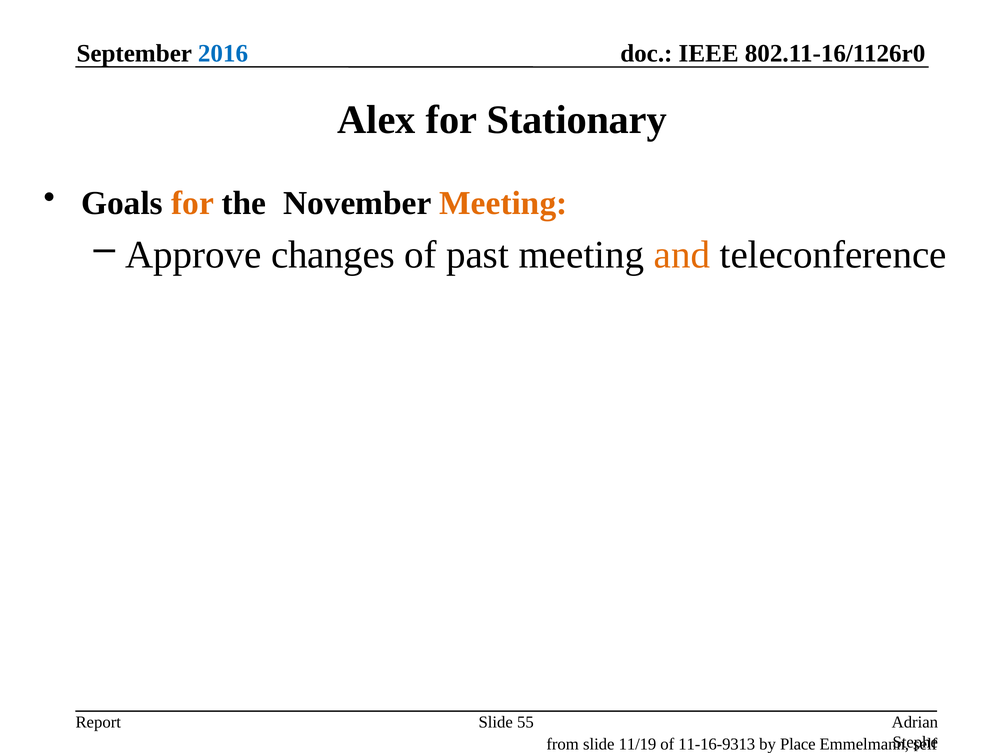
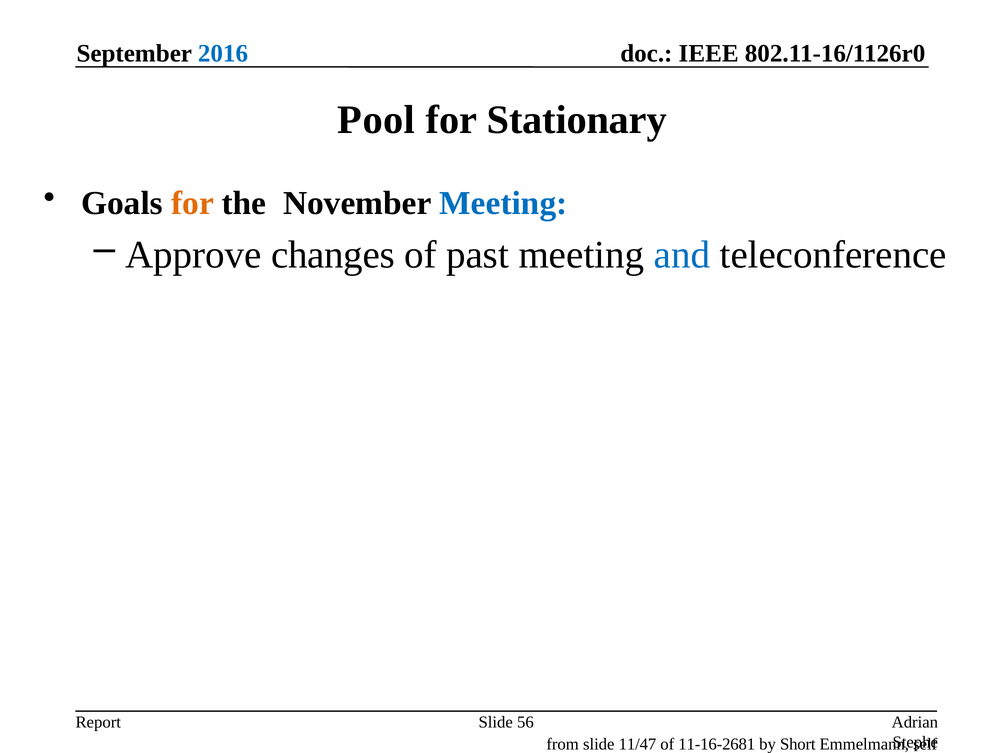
Alex: Alex -> Pool
Meeting at (503, 203) colour: orange -> blue
and colour: orange -> blue
55: 55 -> 56
11/19: 11/19 -> 11/47
11-16-9313: 11-16-9313 -> 11-16-2681
Place: Place -> Short
